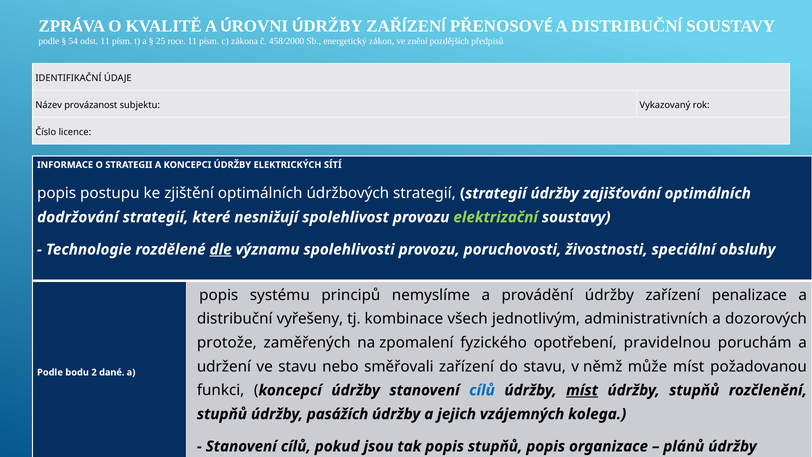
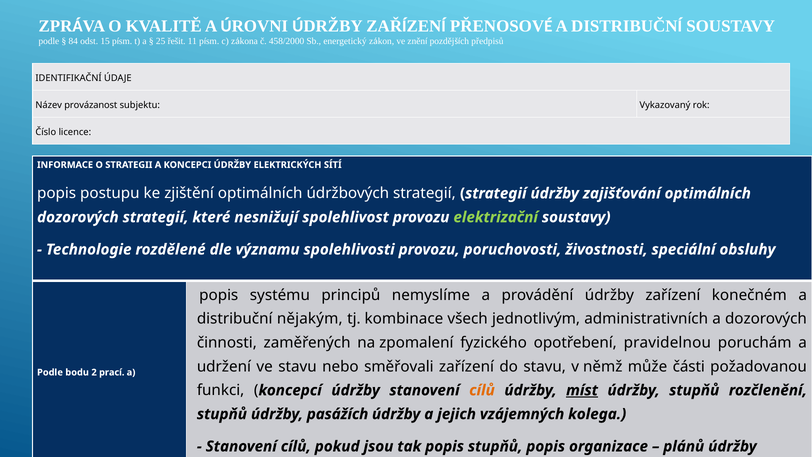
54: 54 -> 84
odst 11: 11 -> 15
roce: roce -> řešit
dodržování at (78, 217): dodržování -> dozorových
dle underline: present -> none
penalizace: penalizace -> konečném
vyřešeny: vyřešeny -> nějakým
protože: protože -> činnosti
může míst: míst -> části
dané: dané -> prací
cílů at (482, 390) colour: blue -> orange
